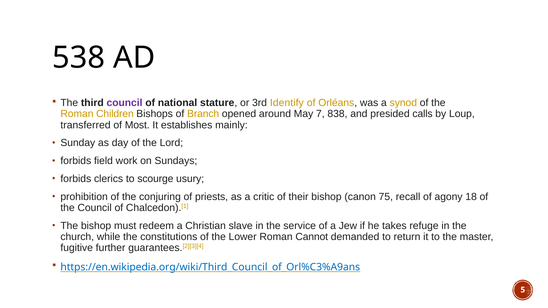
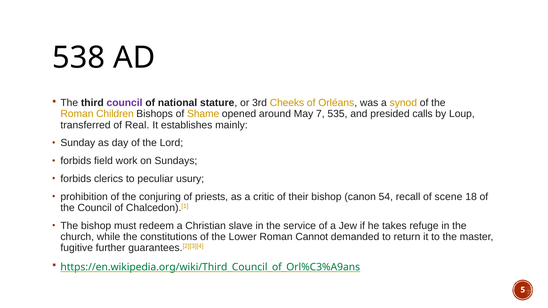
Identify: Identify -> Cheeks
Branch: Branch -> Shame
838: 838 -> 535
Most: Most -> Real
scourge: scourge -> peculiar
75: 75 -> 54
agony: agony -> scene
https://en.wikipedia.org/wiki/Third_Council_of_Orl%C3%A9ans colour: blue -> green
